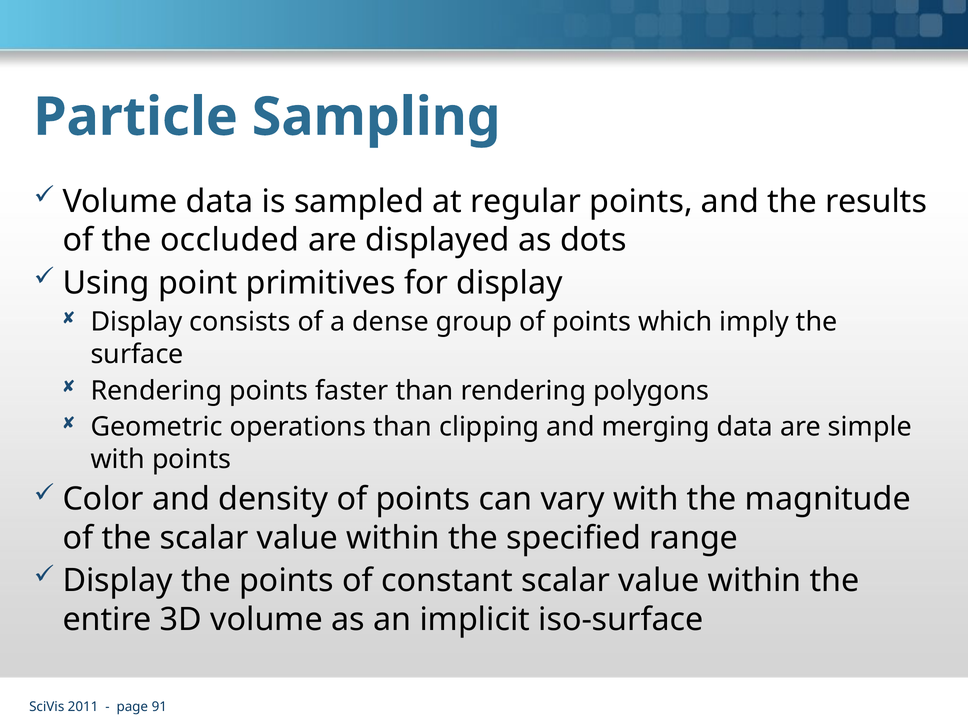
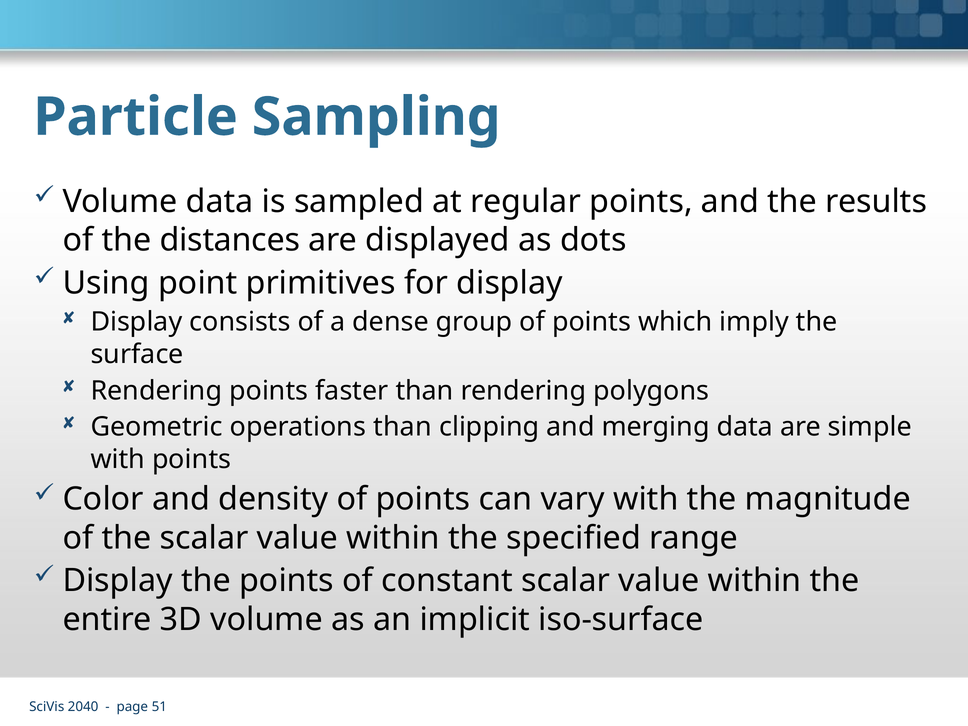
occluded: occluded -> distances
2011: 2011 -> 2040
91: 91 -> 51
